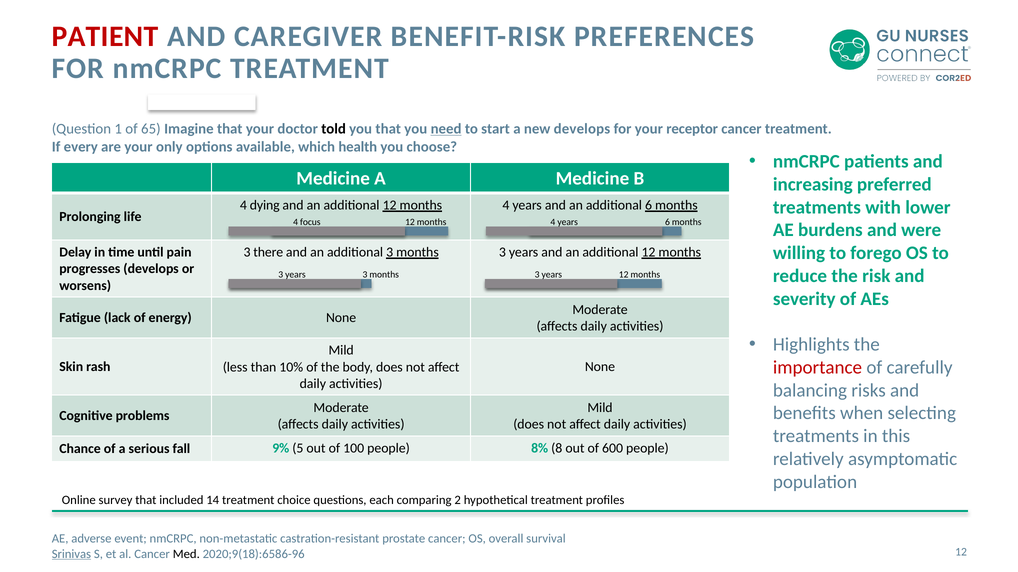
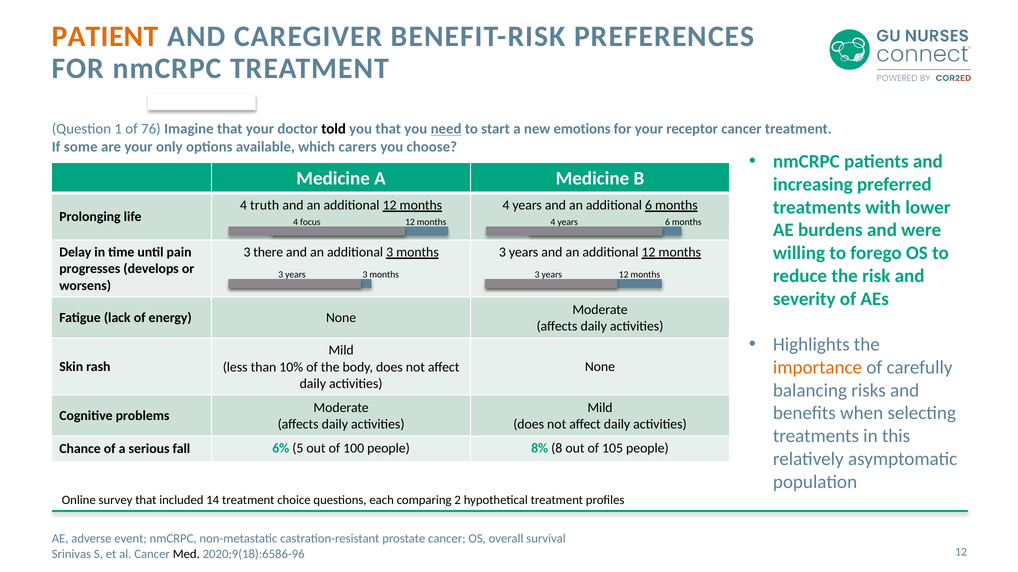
PATIENT colour: red -> orange
65: 65 -> 76
new develops: develops -> emotions
every: every -> some
health: health -> carers
dying: dying -> truth
importance colour: red -> orange
9%: 9% -> 6%
600: 600 -> 105
Srinivas underline: present -> none
